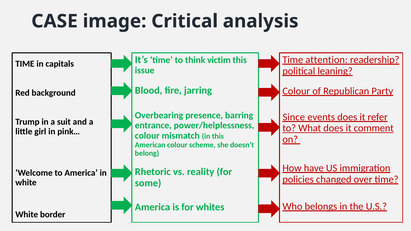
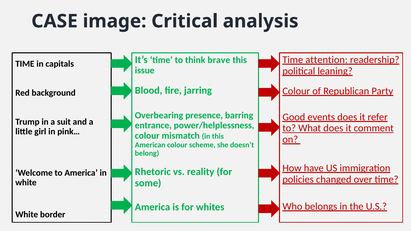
victim: victim -> brave
Since: Since -> Good
